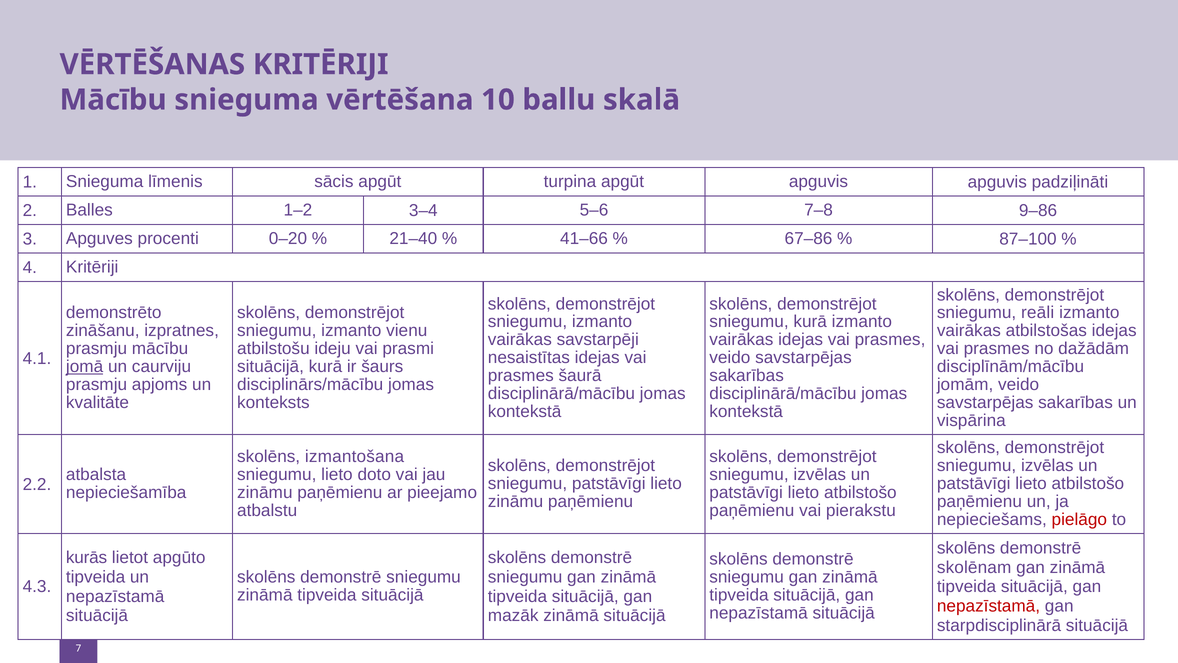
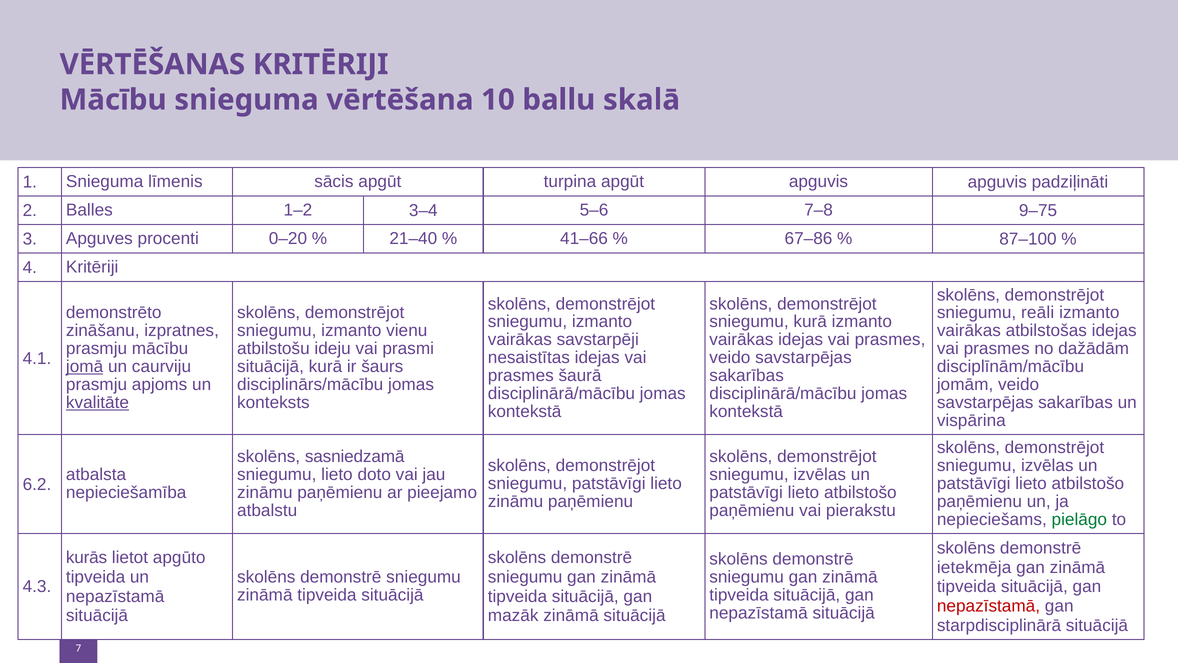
9–86: 9–86 -> 9–75
kvalitāte underline: none -> present
izmantošana: izmantošana -> sasniedzamā
2.2: 2.2 -> 6.2
pielāgo colour: red -> green
skolēnam: skolēnam -> ietekmēja
